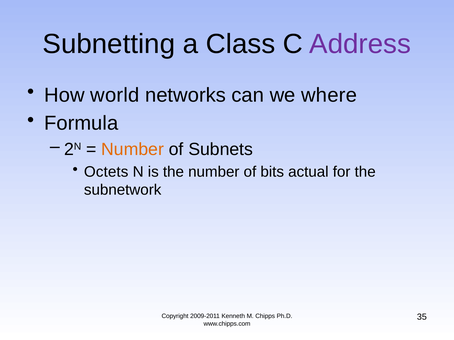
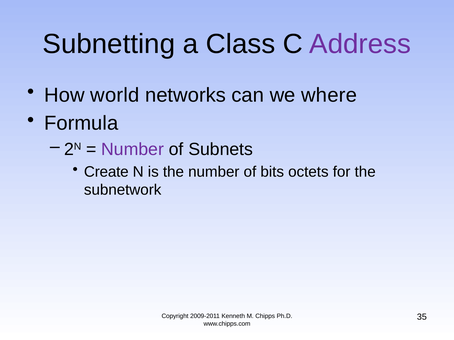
Number at (133, 150) colour: orange -> purple
Octets: Octets -> Create
actual: actual -> octets
